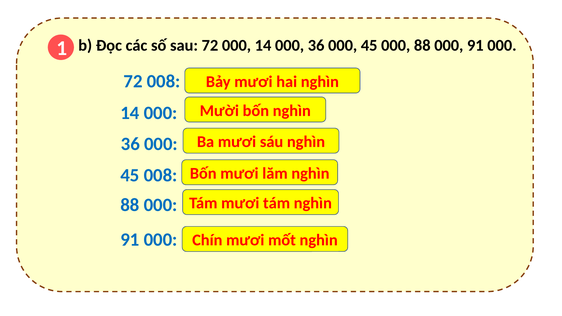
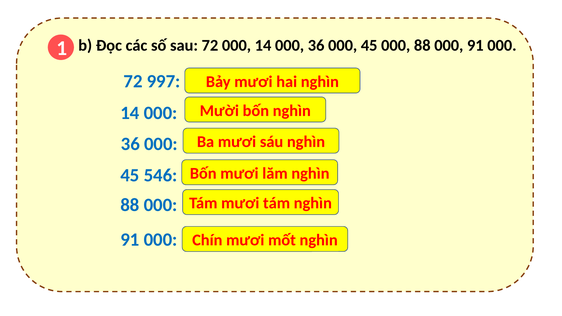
72 008: 008 -> 997
45 008: 008 -> 546
